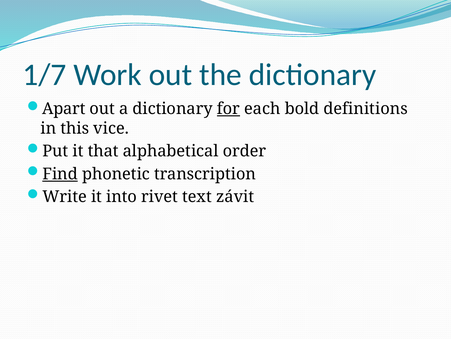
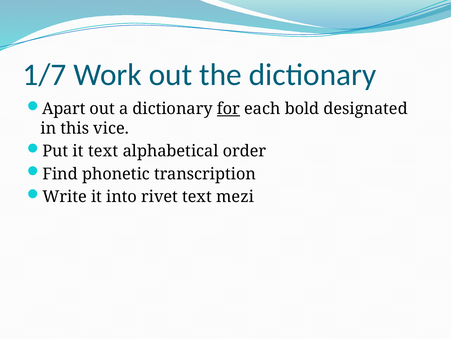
definitions: definitions -> designated
it that: that -> text
Find underline: present -> none
závit: závit -> mezi
